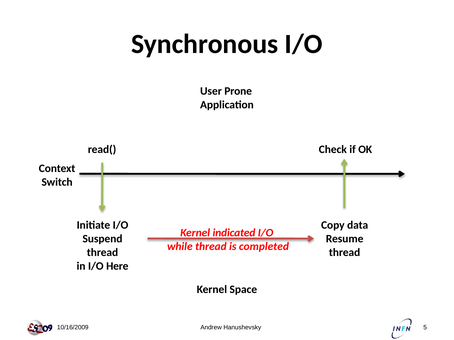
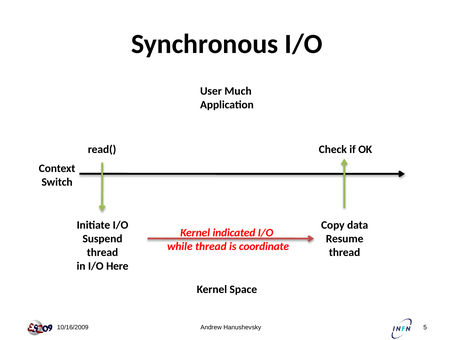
Prone: Prone -> Much
completed: completed -> coordinate
